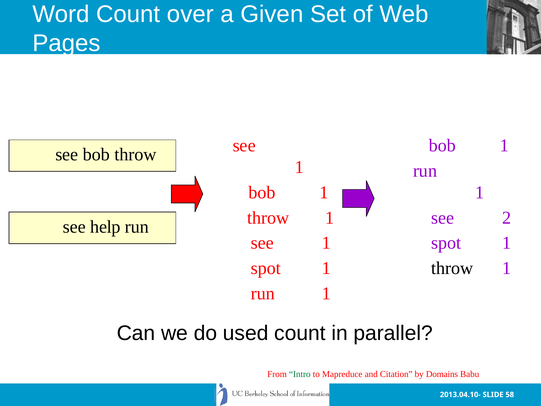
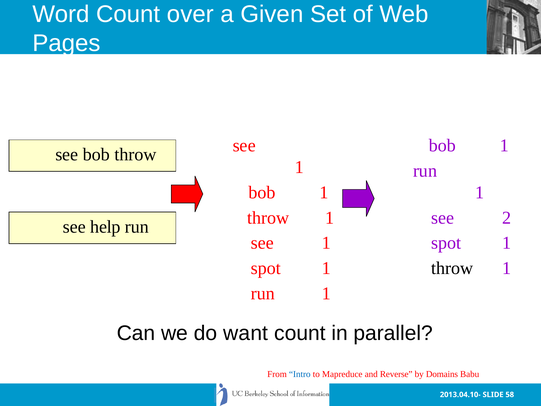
used: used -> want
Intro colour: green -> blue
Citation: Citation -> Reverse
